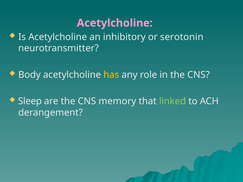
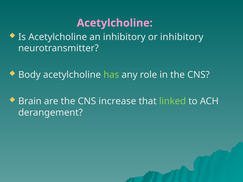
or serotonin: serotonin -> inhibitory
has colour: yellow -> light green
Sleep: Sleep -> Brain
memory: memory -> increase
